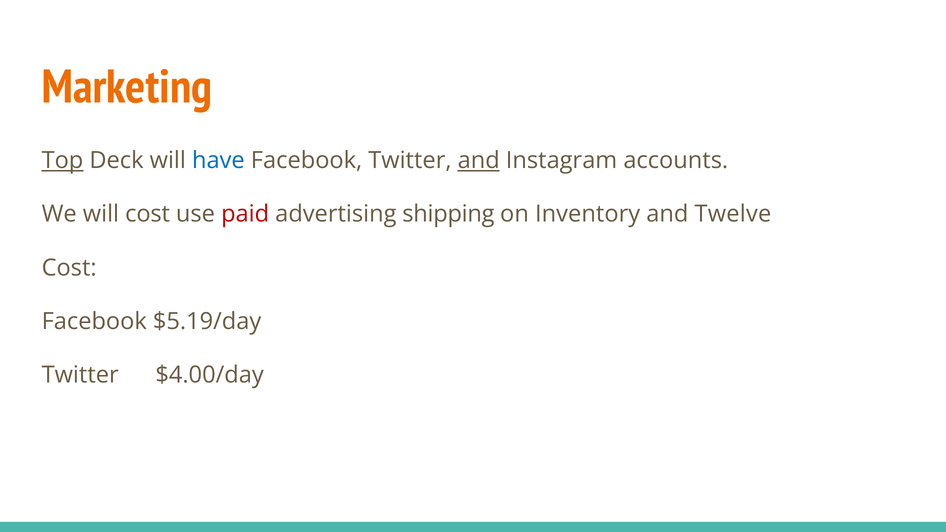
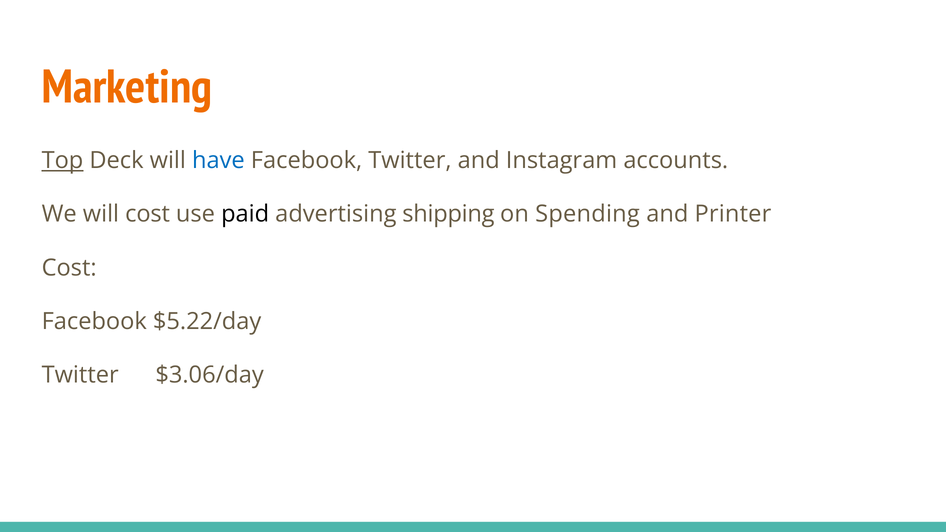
and at (479, 161) underline: present -> none
paid colour: red -> black
Inventory: Inventory -> Spending
Twelve: Twelve -> Printer
$5.19/day: $5.19/day -> $5.22/day
$4.00/day: $4.00/day -> $3.06/day
